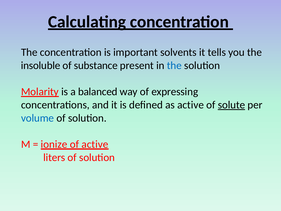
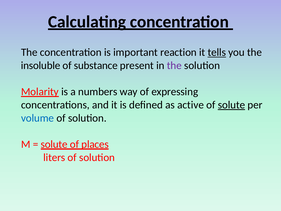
solvents: solvents -> reaction
tells underline: none -> present
the at (174, 65) colour: blue -> purple
balanced: balanced -> numbers
ionize at (54, 144): ionize -> solute
of active: active -> places
